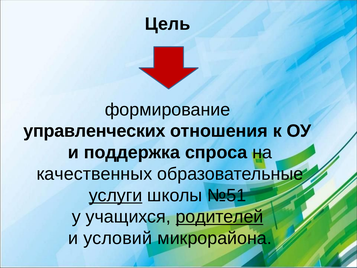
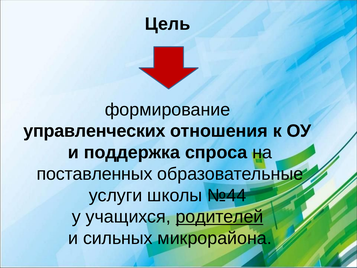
качественных: качественных -> поставленных
услуги underline: present -> none
№51: №51 -> №44
условий: условий -> сильных
